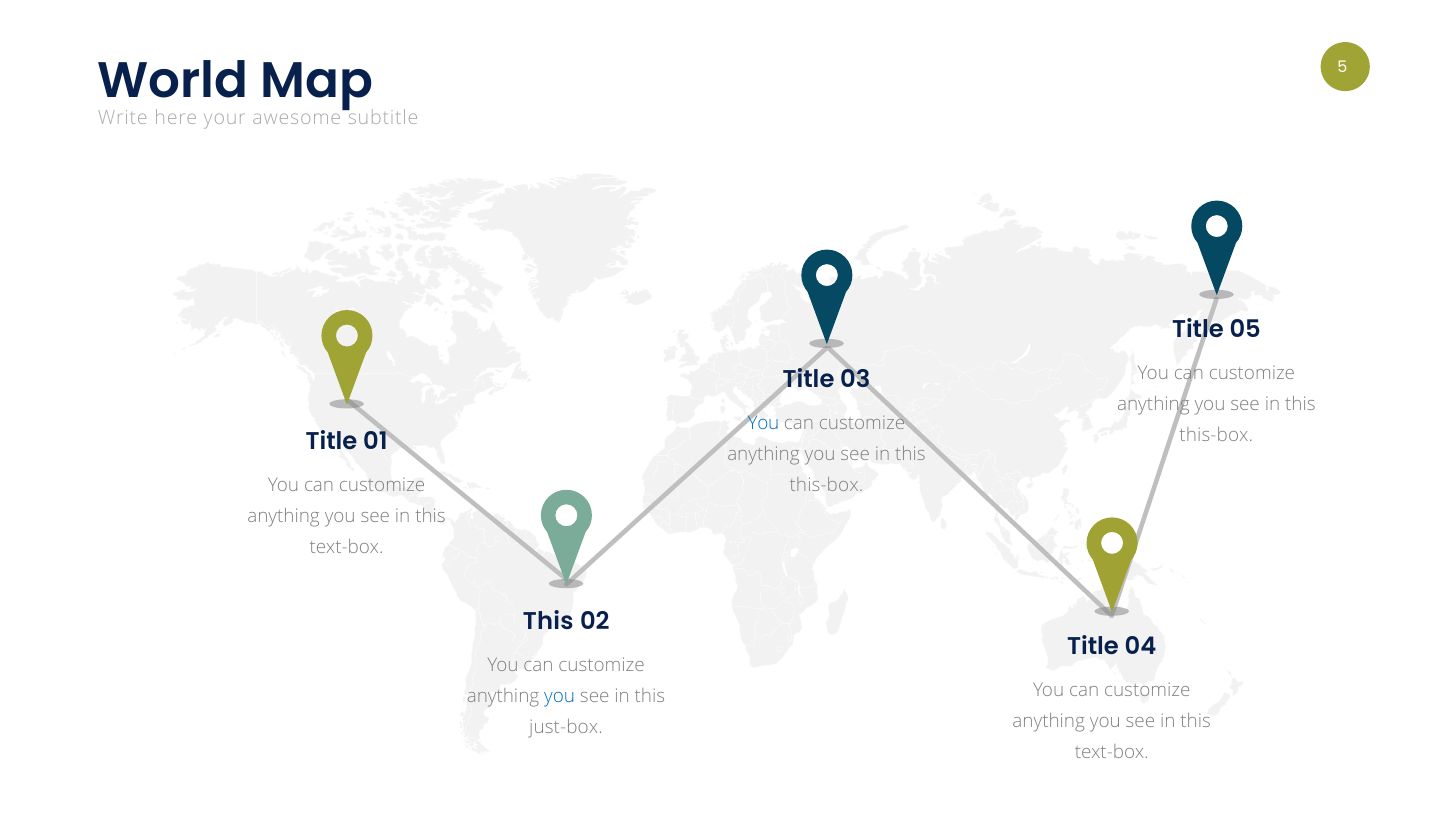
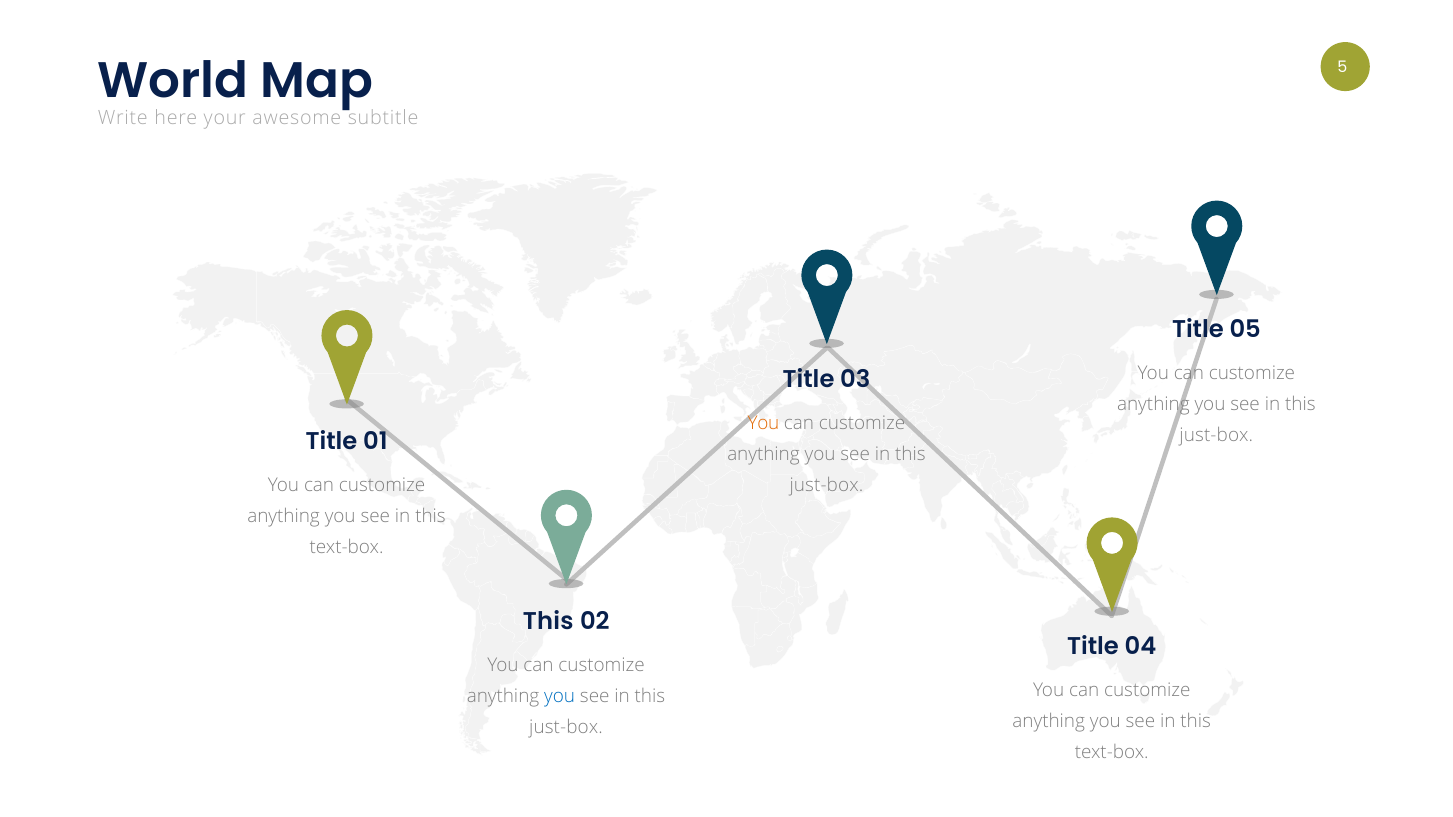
You at (763, 424) colour: blue -> orange
this-box at (1216, 435): this-box -> just-box
this-box at (826, 486): this-box -> just-box
